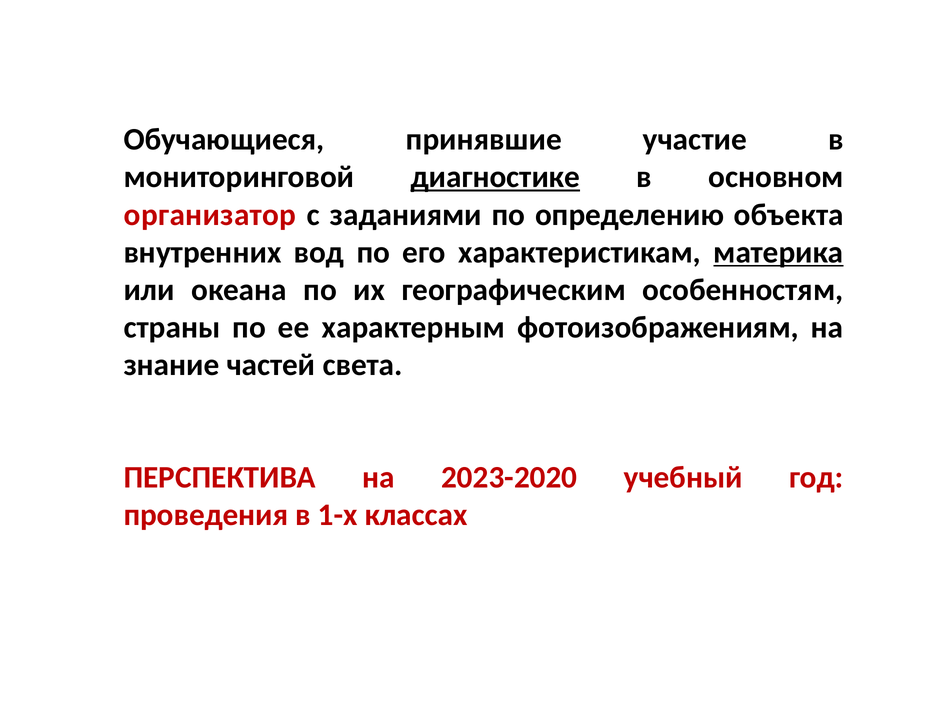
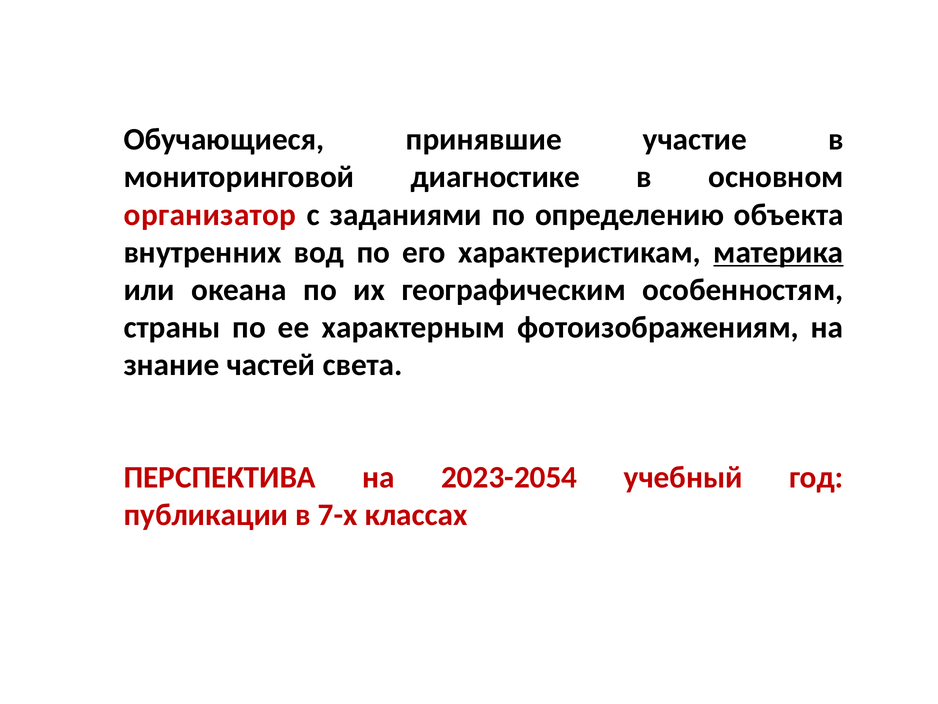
диагностике underline: present -> none
2023-2020: 2023-2020 -> 2023-2054
проведения: проведения -> публикации
1-х: 1-х -> 7-х
